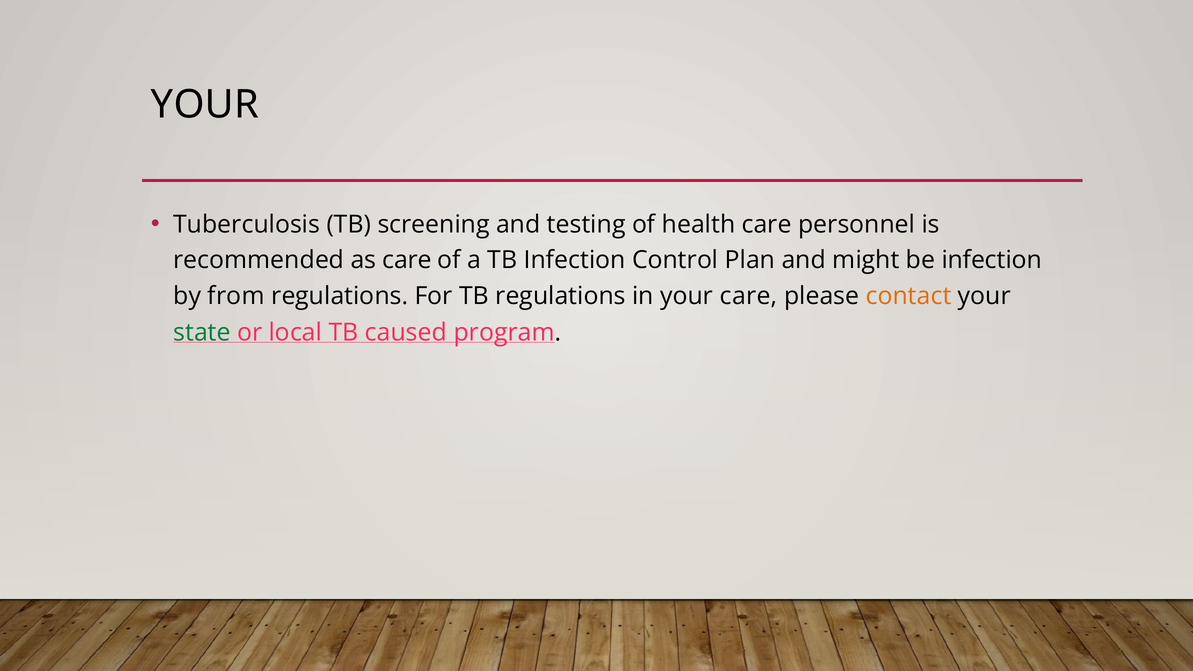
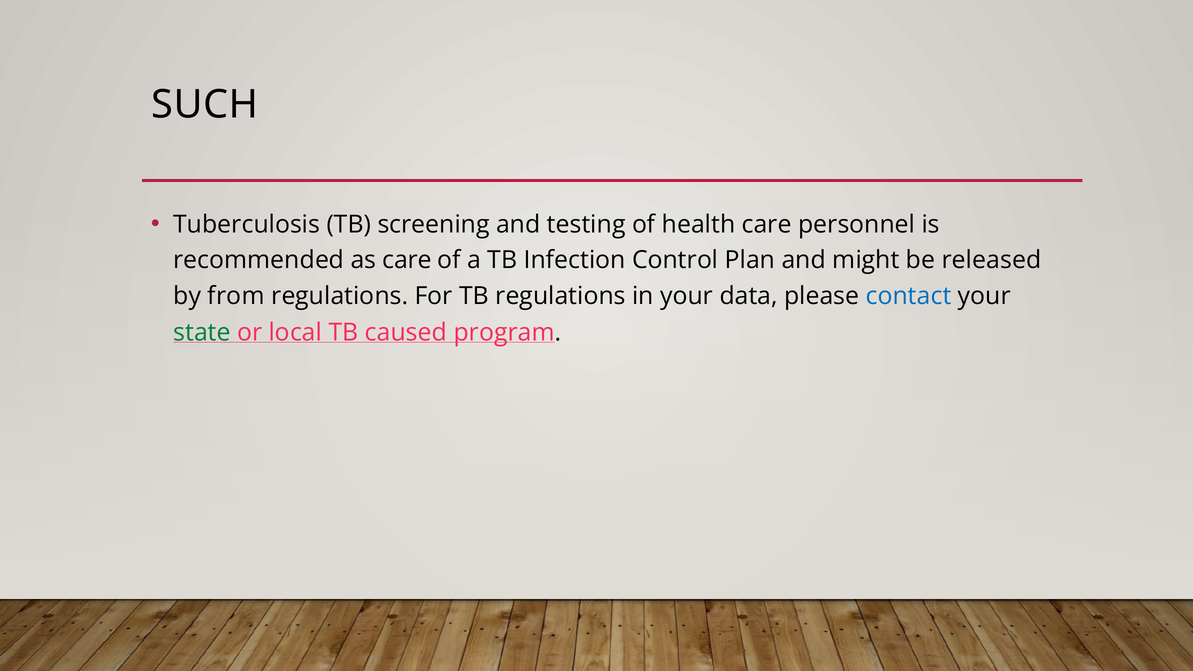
YOUR at (205, 104): YOUR -> SUCH
be infection: infection -> released
your care: care -> data
contact colour: orange -> blue
